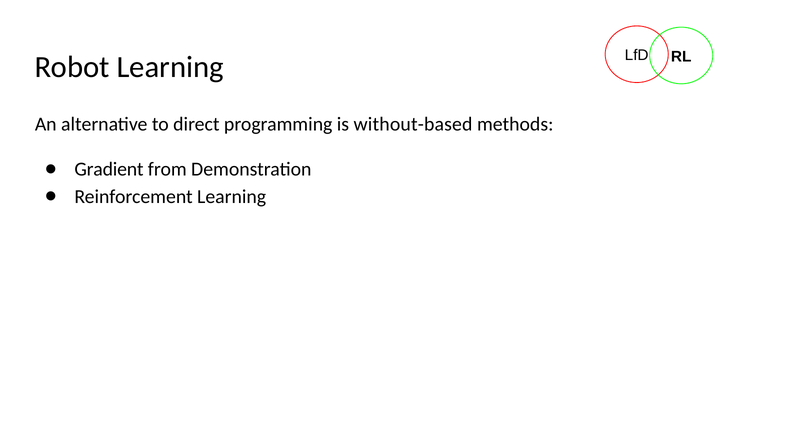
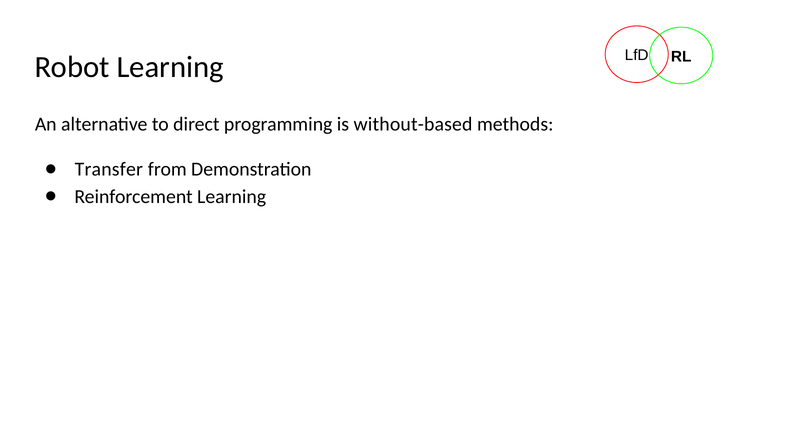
Gradient: Gradient -> Transfer
